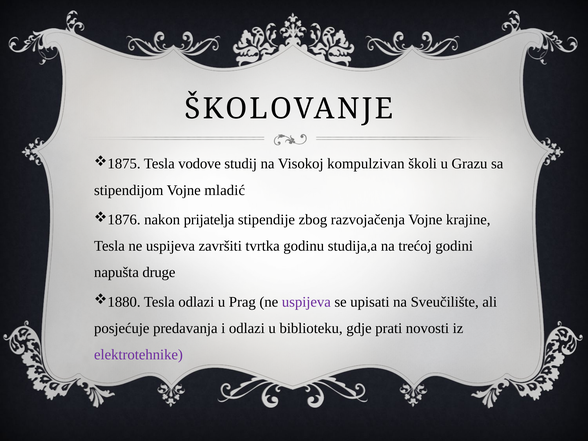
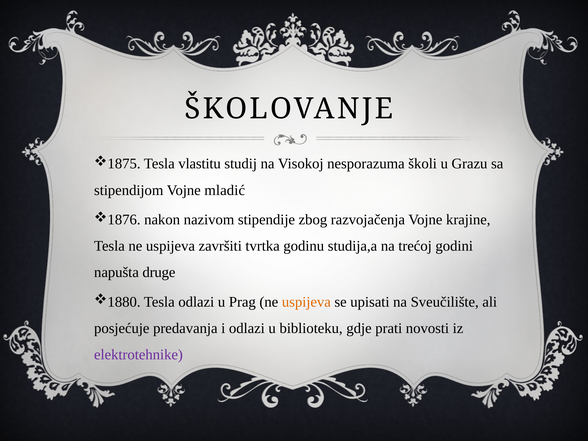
vodove: vodove -> vlastitu
kompulzivan: kompulzivan -> nesporazuma
prijatelja: prijatelja -> nazivom
uspijeva at (306, 302) colour: purple -> orange
